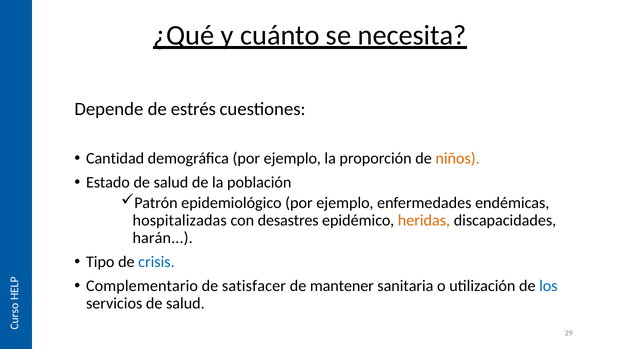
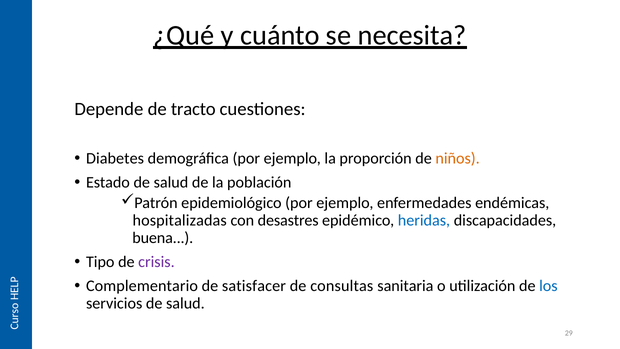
estrés: estrés -> tracto
Cantidad: Cantidad -> Diabetes
heridas colour: orange -> blue
harán: harán -> buena
crisis colour: blue -> purple
mantener: mantener -> consultas
